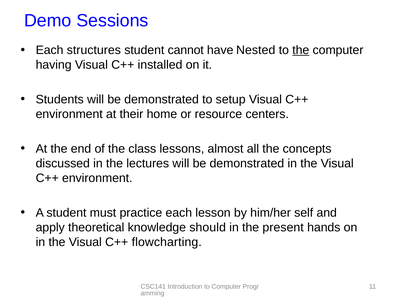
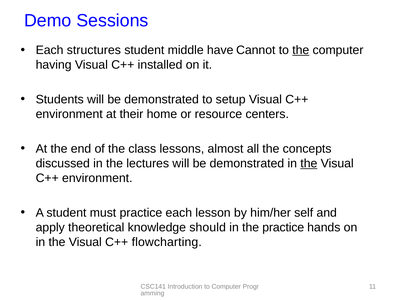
cannot: cannot -> middle
Nested: Nested -> Cannot
the at (309, 163) underline: none -> present
the present: present -> practice
